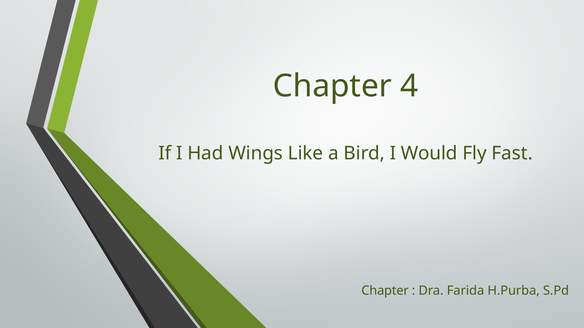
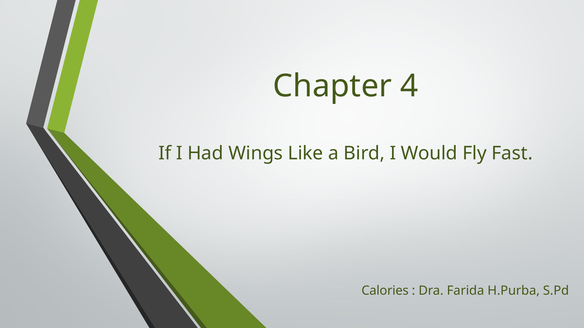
Chapter at (385, 291): Chapter -> Calories
